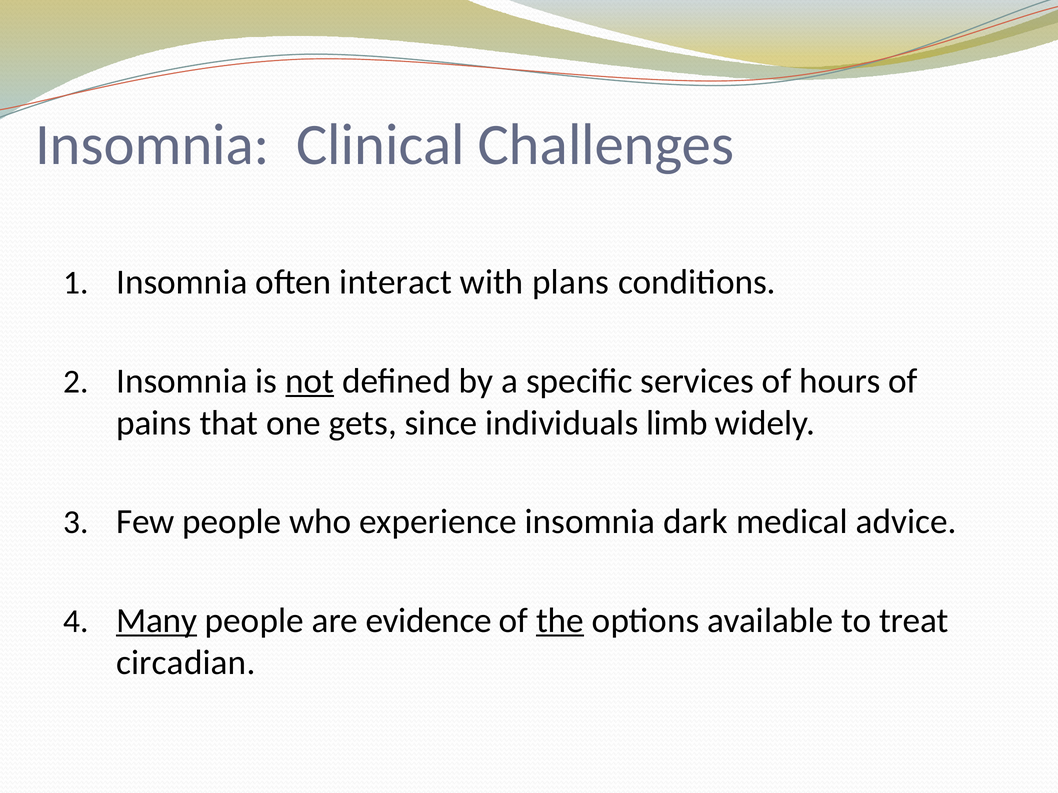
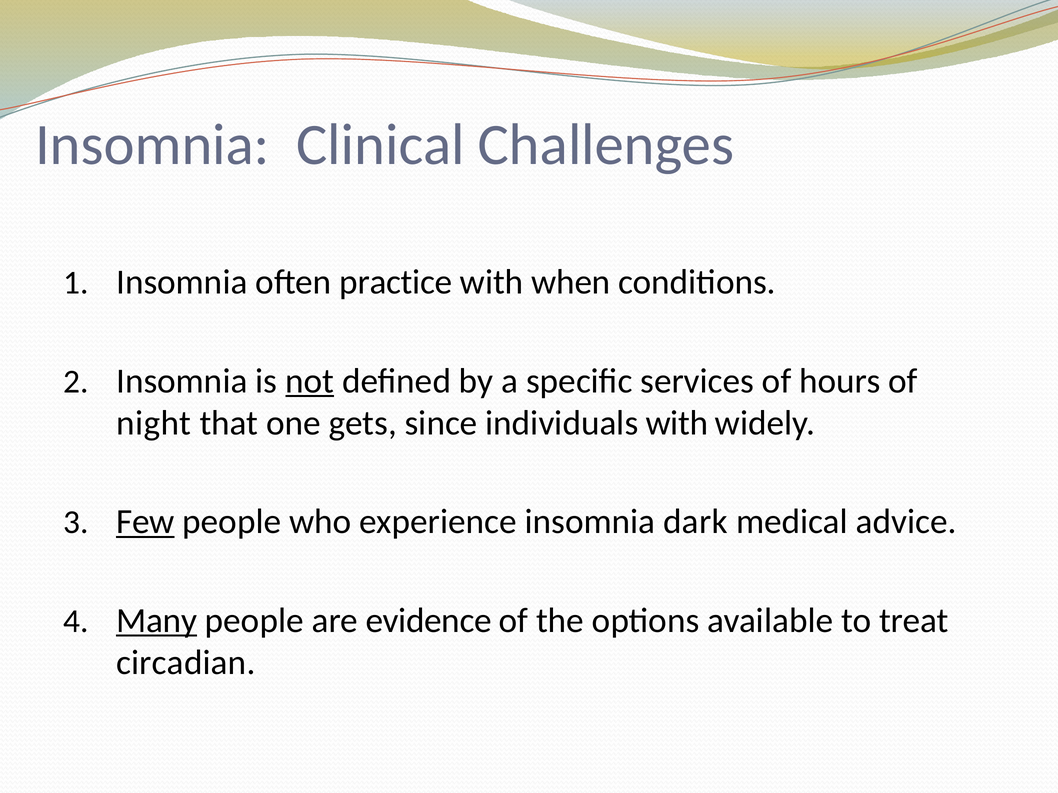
interact: interact -> practice
plans: plans -> when
pains: pains -> night
individuals limb: limb -> with
Few underline: none -> present
the underline: present -> none
